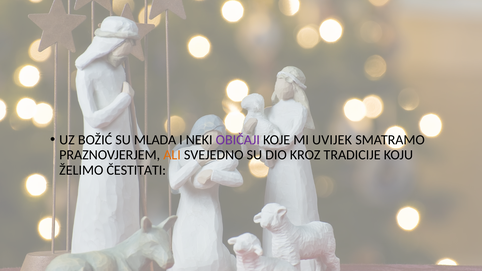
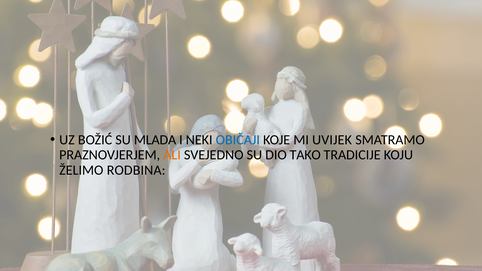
OBIČAJI colour: purple -> blue
KROZ: KROZ -> TAKO
ČESTITATI: ČESTITATI -> RODBINA
